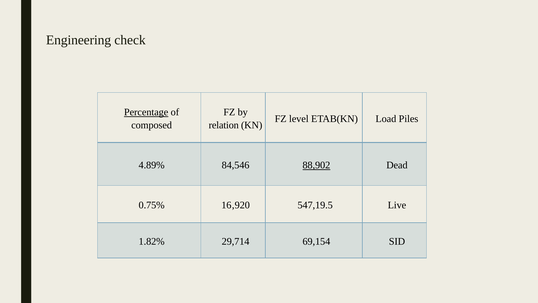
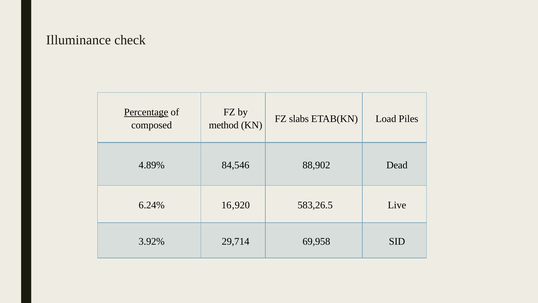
Engineering: Engineering -> Illuminance
level: level -> slabs
relation: relation -> method
88,902 underline: present -> none
0.75%: 0.75% -> 6.24%
547,19.5: 547,19.5 -> 583,26.5
1.82%: 1.82% -> 3.92%
69,154: 69,154 -> 69,958
